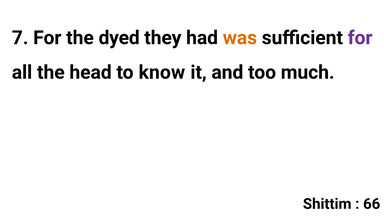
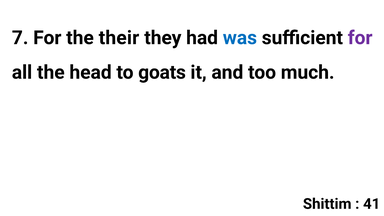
dyed: dyed -> their
was colour: orange -> blue
know: know -> goats
66: 66 -> 41
